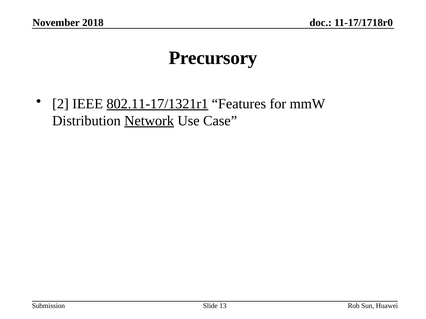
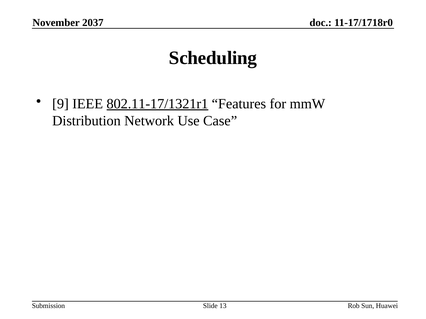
2018: 2018 -> 2037
Precursory: Precursory -> Scheduling
2: 2 -> 9
Network underline: present -> none
